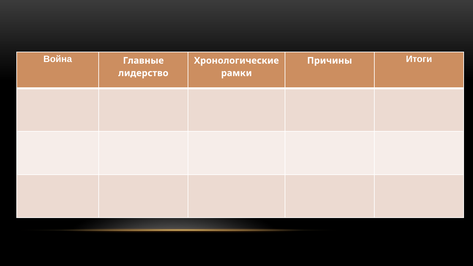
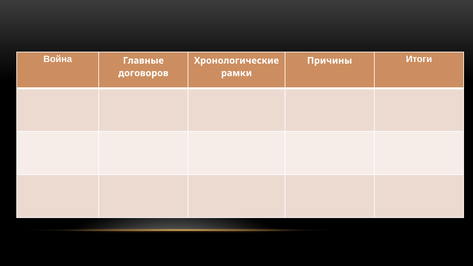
лидерство: лидерство -> договоров
